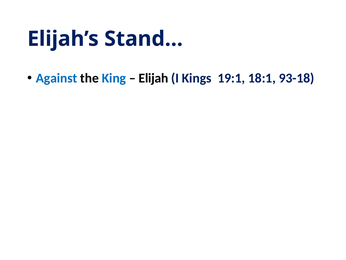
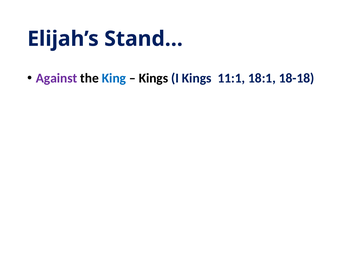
Against colour: blue -> purple
Elijah at (154, 78): Elijah -> Kings
19:1: 19:1 -> 11:1
93-18: 93-18 -> 18-18
